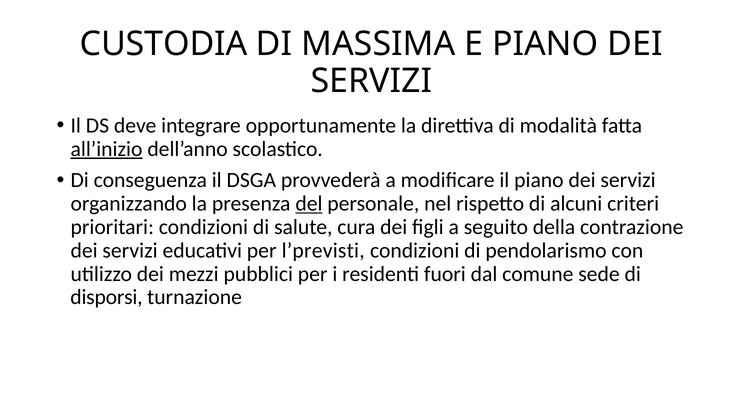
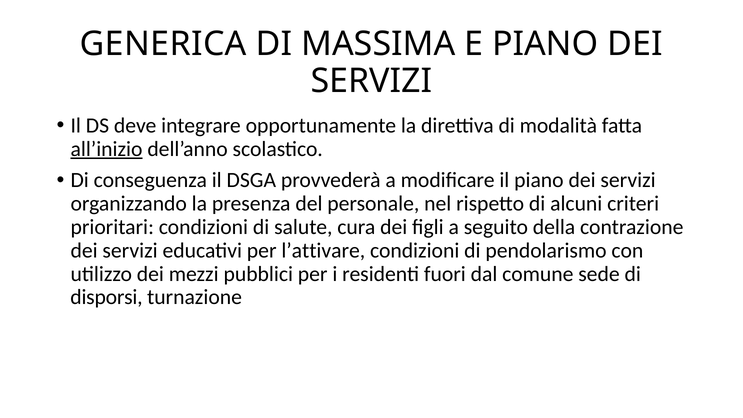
CUSTODIA: CUSTODIA -> GENERICA
del underline: present -> none
l’previsti: l’previsti -> l’attivare
